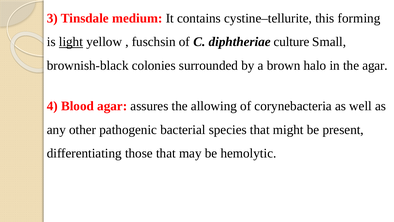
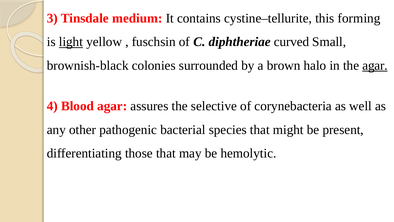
culture: culture -> curved
agar at (375, 65) underline: none -> present
allowing: allowing -> selective
